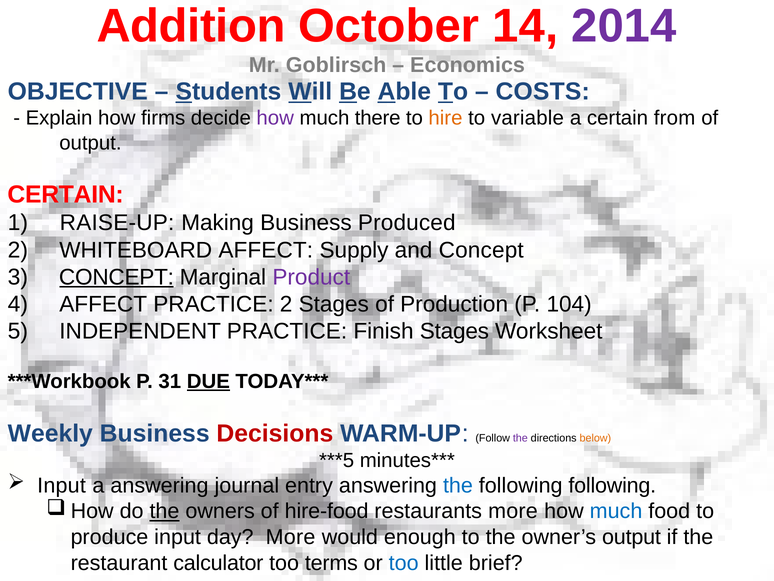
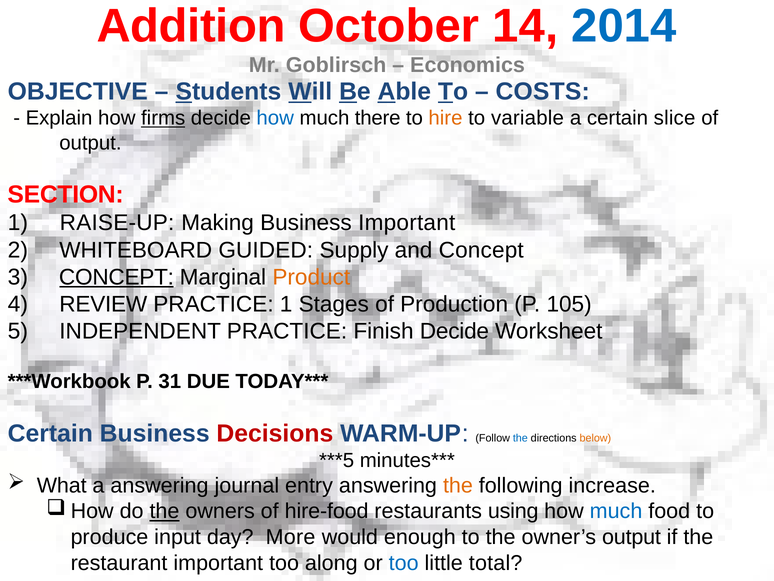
2014 colour: purple -> blue
firms underline: none -> present
how at (275, 118) colour: purple -> blue
from: from -> slice
CERTAIN at (66, 195): CERTAIN -> SECTION
Business Produced: Produced -> Important
WHITEBOARD AFFECT: AFFECT -> GUIDED
Product colour: purple -> orange
AFFECT at (103, 304): AFFECT -> REVIEW
PRACTICE 2: 2 -> 1
104: 104 -> 105
Finish Stages: Stages -> Decide
DUE underline: present -> none
Weekly at (50, 433): Weekly -> Certain
the at (520, 438) colour: purple -> blue
Input at (62, 485): Input -> What
the at (458, 485) colour: blue -> orange
following following: following -> increase
restaurants more: more -> using
restaurant calculator: calculator -> important
terms: terms -> along
brief: brief -> total
